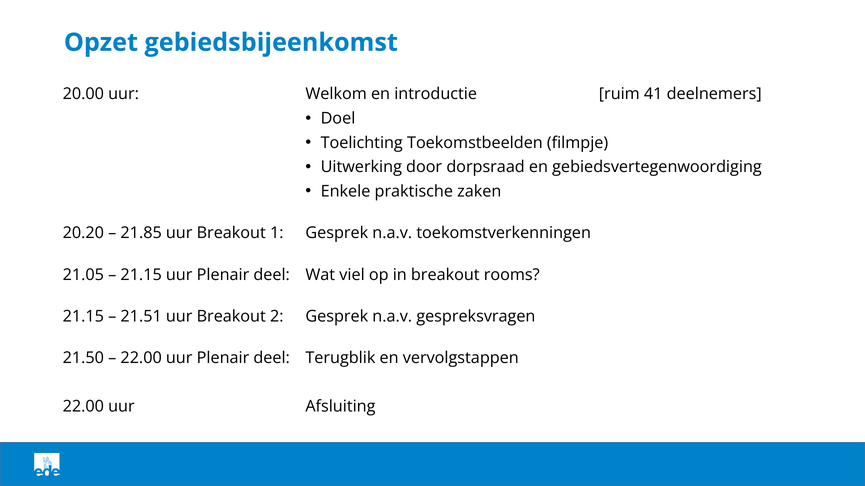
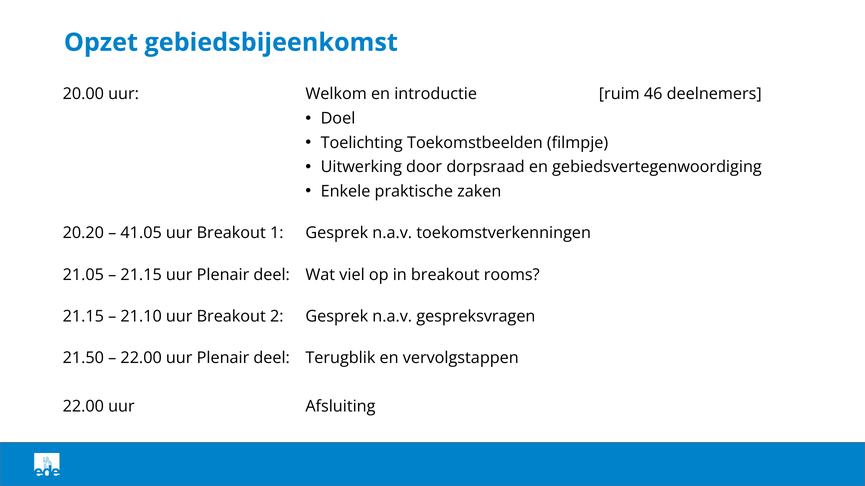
41: 41 -> 46
21.85: 21.85 -> 41.05
21.51: 21.51 -> 21.10
